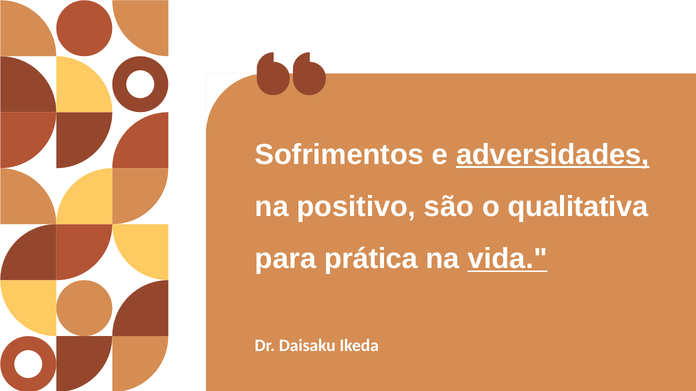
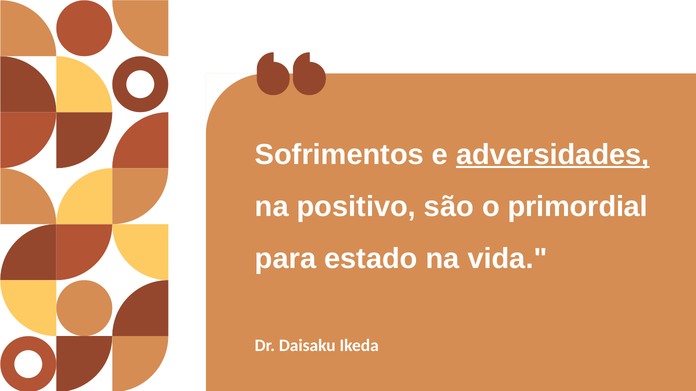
qualitativa: qualitativa -> primordial
prática: prática -> estado
vida underline: present -> none
